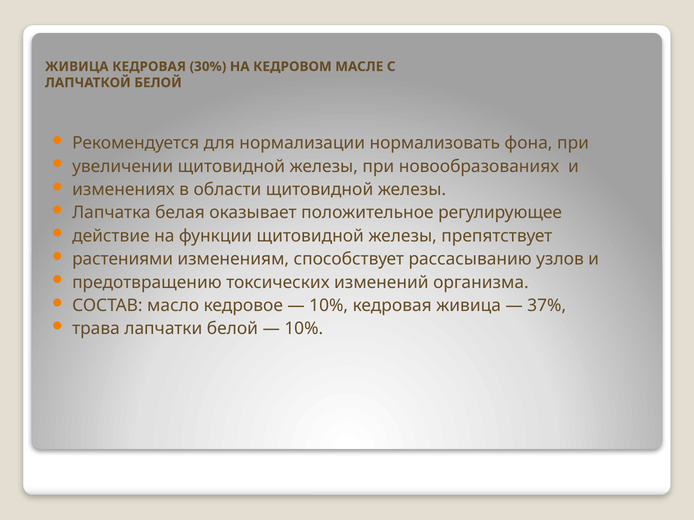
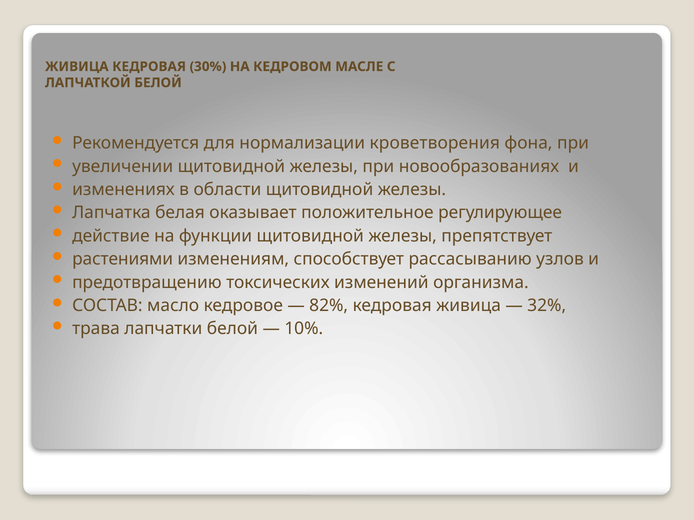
нормализовать: нормализовать -> кроветворения
10% at (329, 306): 10% -> 82%
37%: 37% -> 32%
